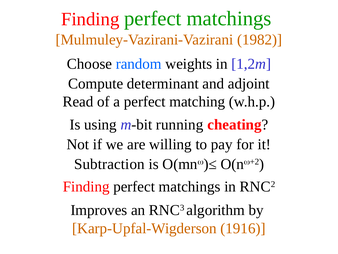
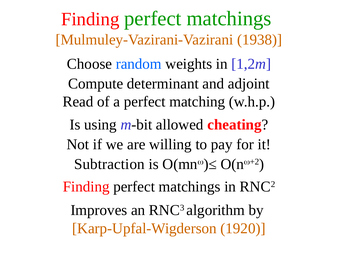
1982: 1982 -> 1938
running: running -> allowed
1916: 1916 -> 1920
